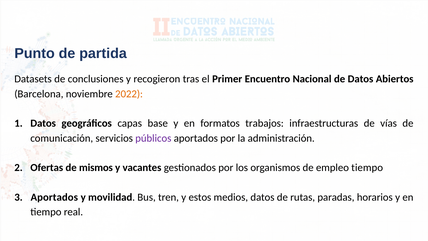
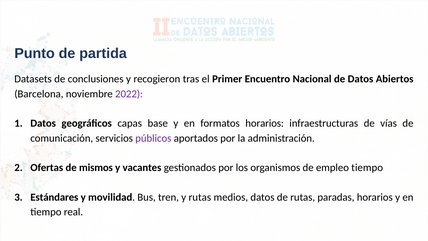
2022 colour: orange -> purple
formatos trabajos: trabajos -> horarios
Aportados at (54, 197): Aportados -> Estándares
y estos: estos -> rutas
